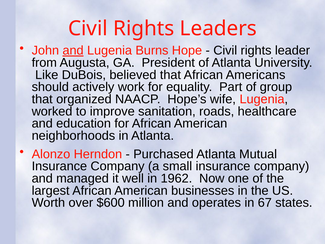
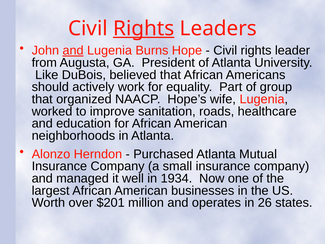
Rights at (144, 29) underline: none -> present
1962: 1962 -> 1934
$600: $600 -> $201
67: 67 -> 26
